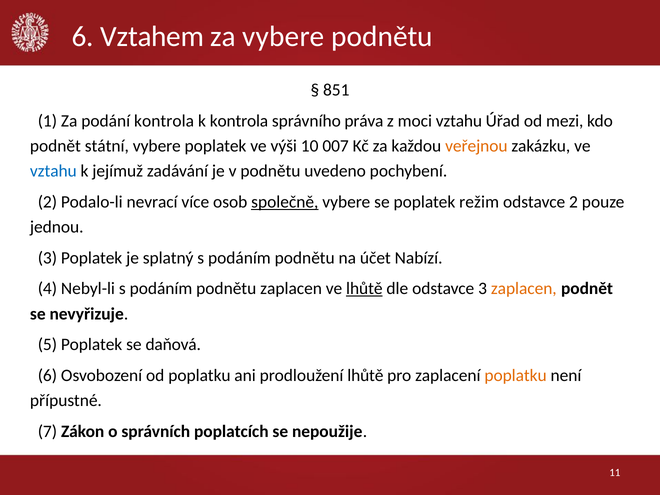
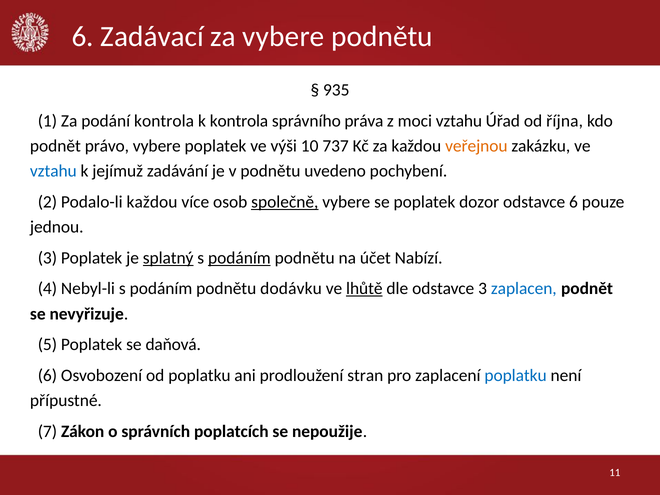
Vztahem: Vztahem -> Zadávací
851: 851 -> 935
mezi: mezi -> října
státní: státní -> právo
007: 007 -> 737
Podalo-li nevrací: nevrací -> každou
režim: režim -> dozor
odstavce 2: 2 -> 6
splatný underline: none -> present
podáním at (239, 258) underline: none -> present
podnětu zaplacen: zaplacen -> dodávku
zaplacen at (524, 289) colour: orange -> blue
prodloužení lhůtě: lhůtě -> stran
poplatku at (516, 376) colour: orange -> blue
